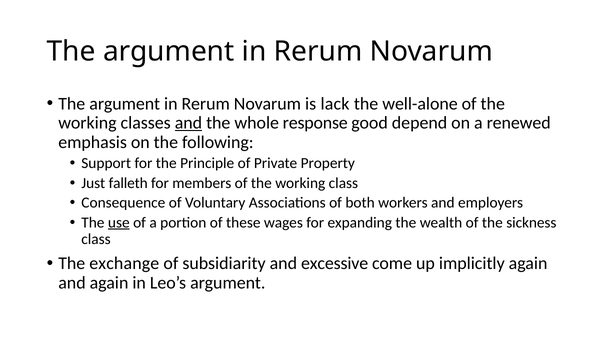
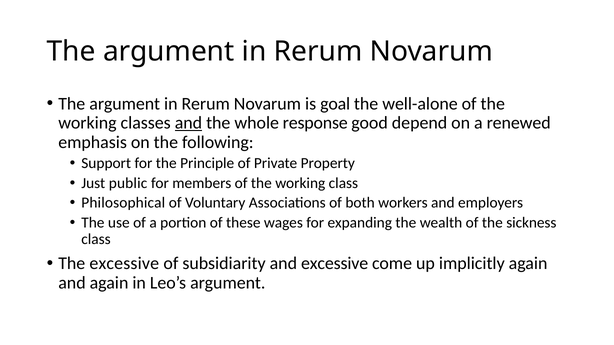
lack: lack -> goal
falleth: falleth -> public
Consequence: Consequence -> Philosophical
use underline: present -> none
The exchange: exchange -> excessive
